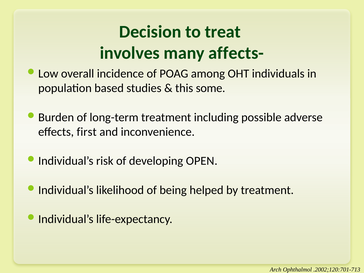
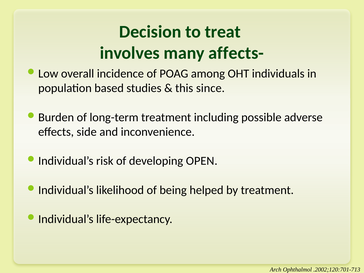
some: some -> since
first: first -> side
